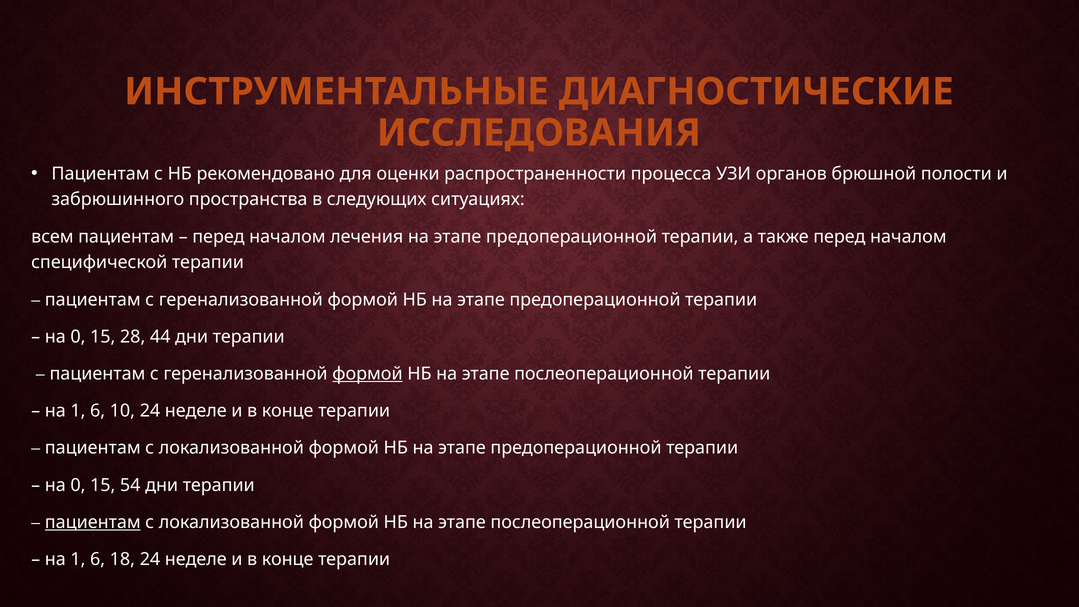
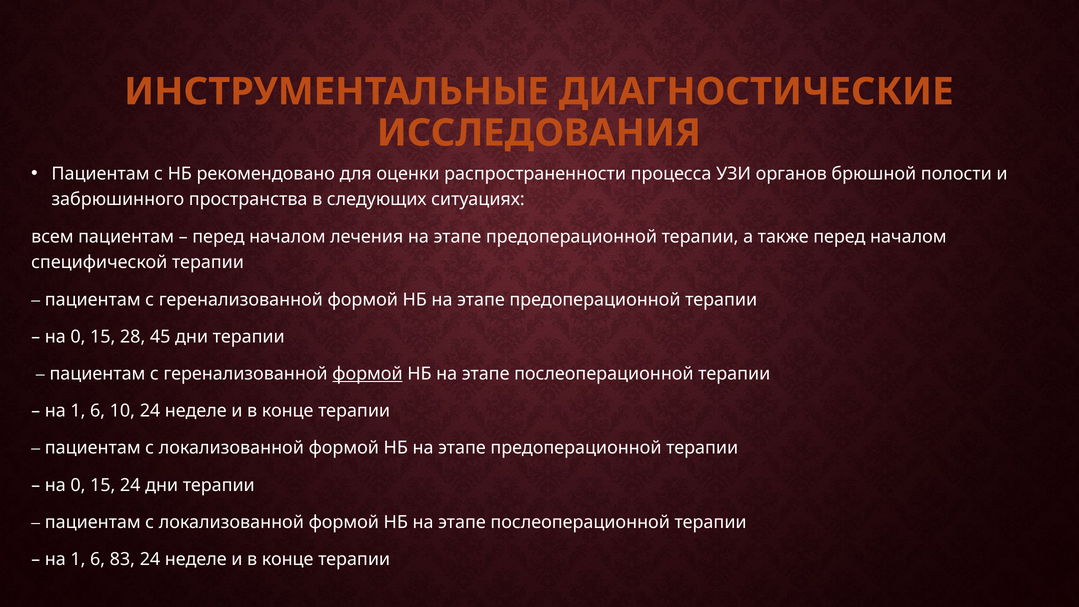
44: 44 -> 45
15 54: 54 -> 24
пациентам at (93, 522) underline: present -> none
18: 18 -> 83
